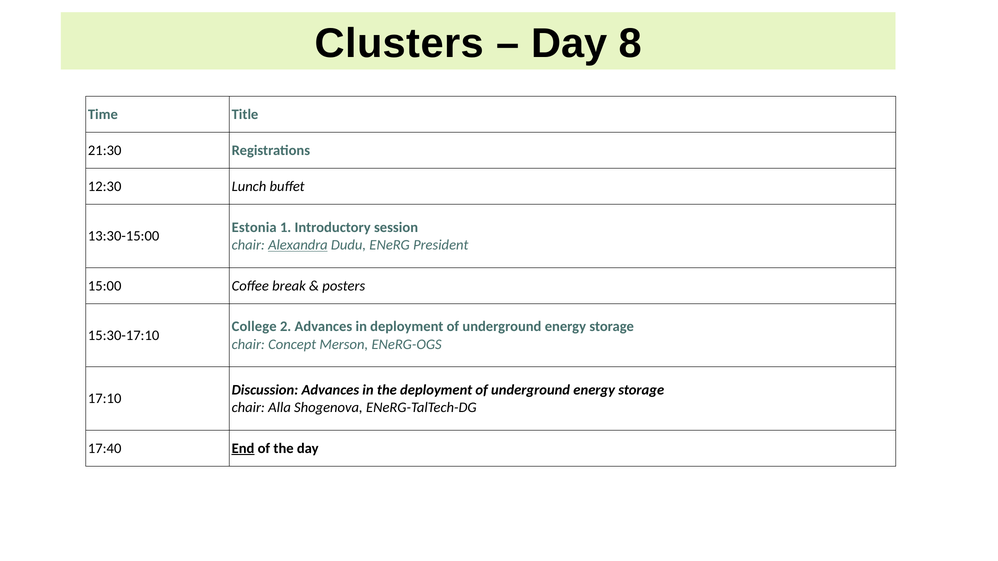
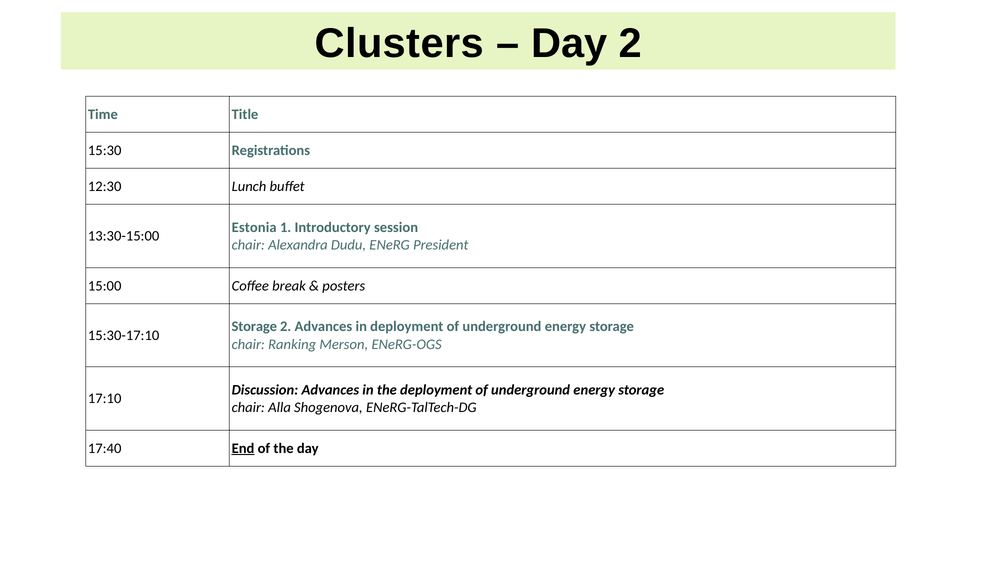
Day 8: 8 -> 2
21:30: 21:30 -> 15:30
Alexandra underline: present -> none
College at (254, 327): College -> Storage
Concept: Concept -> Ranking
